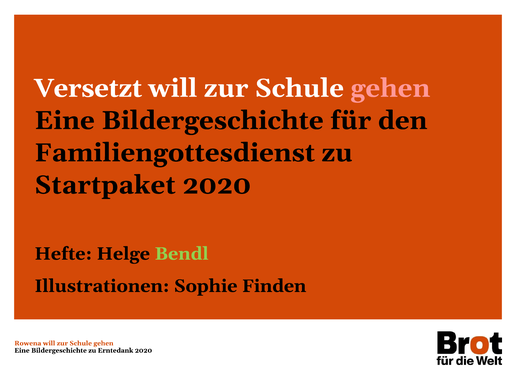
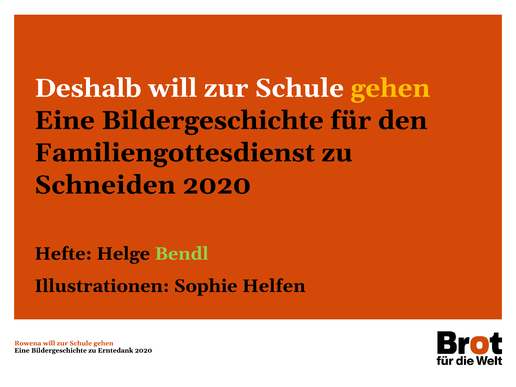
Versetzt: Versetzt -> Deshalb
gehen at (390, 88) colour: pink -> yellow
Startpaket: Startpaket -> Schneiden
Finden: Finden -> Helfen
